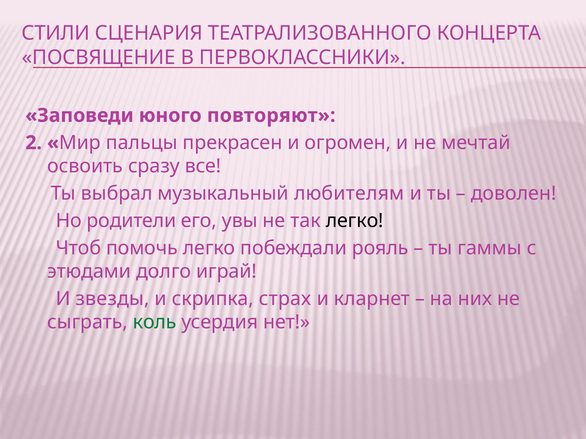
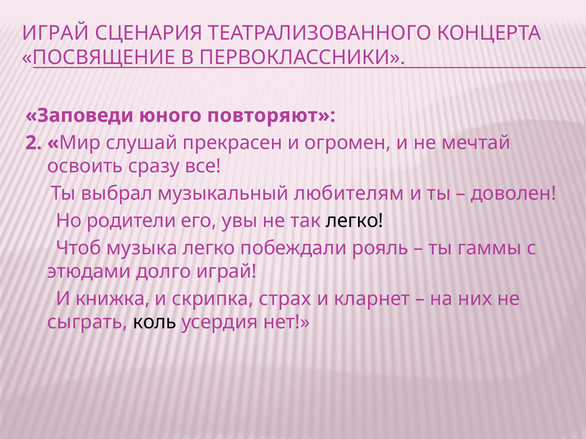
СТИЛИ at (56, 33): СТИЛИ -> ИГРАЙ
пальцы: пальцы -> слушай
помочь: помочь -> музыка
звезды: звезды -> книжка
коль colour: green -> black
